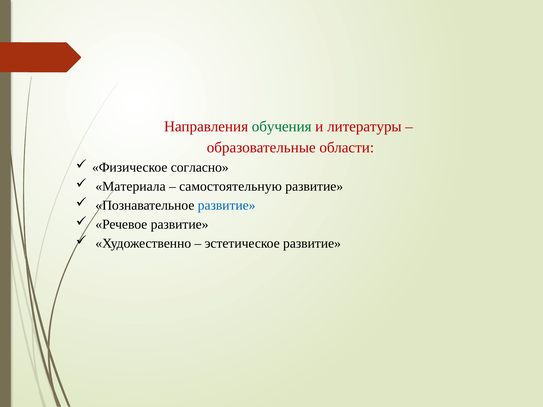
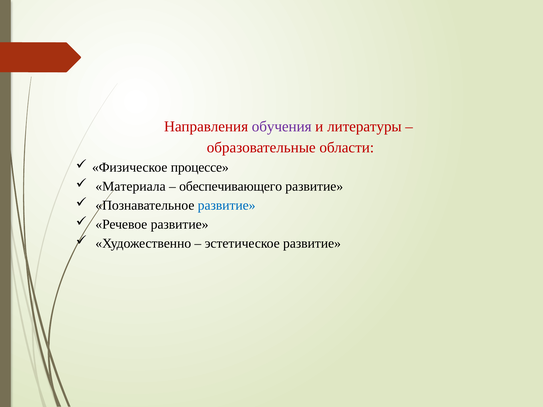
обучения colour: green -> purple
согласно: согласно -> процессе
самостоятельную: самостоятельную -> обеспечивающего
